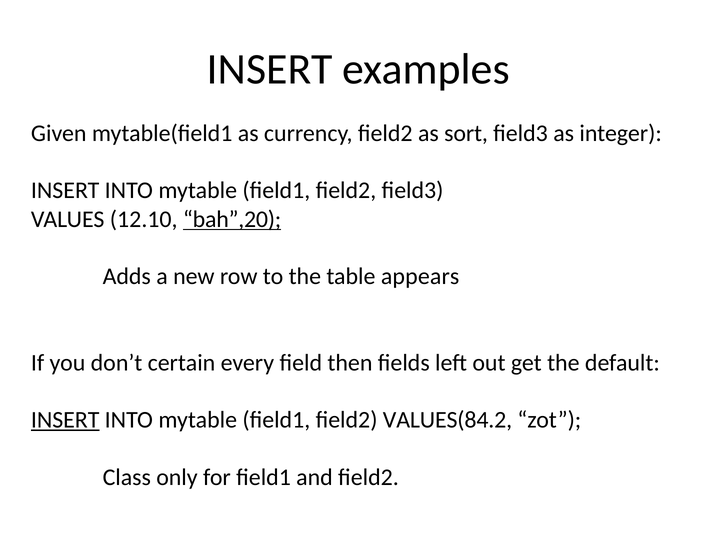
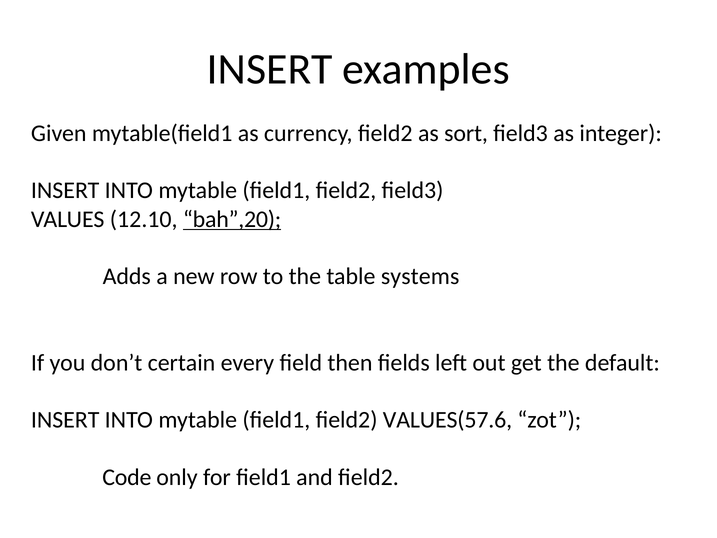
appears: appears -> systems
INSERT at (65, 420) underline: present -> none
VALUES(84.2: VALUES(84.2 -> VALUES(57.6
Class: Class -> Code
